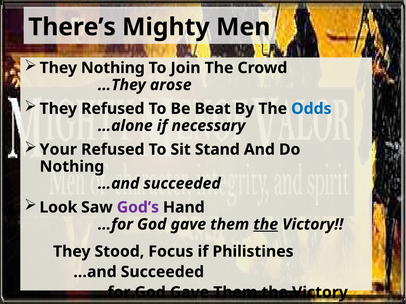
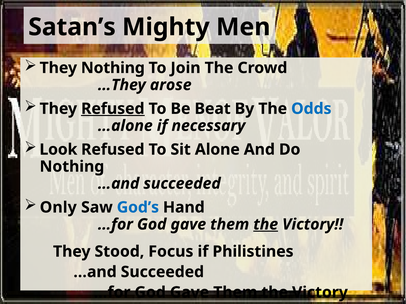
There’s: There’s -> Satan’s
Refused at (113, 109) underline: none -> present
Your: Your -> Look
Stand: Stand -> Alone
Look: Look -> Only
God’s colour: purple -> blue
